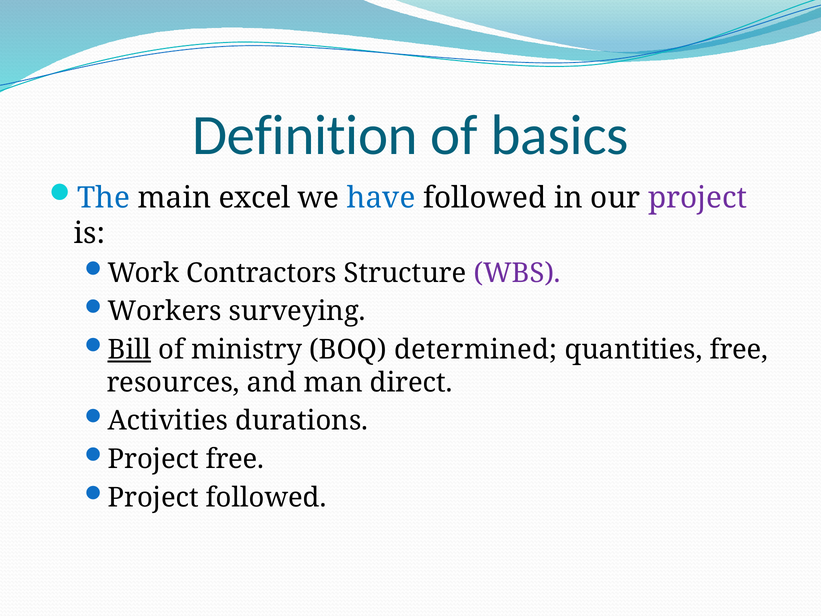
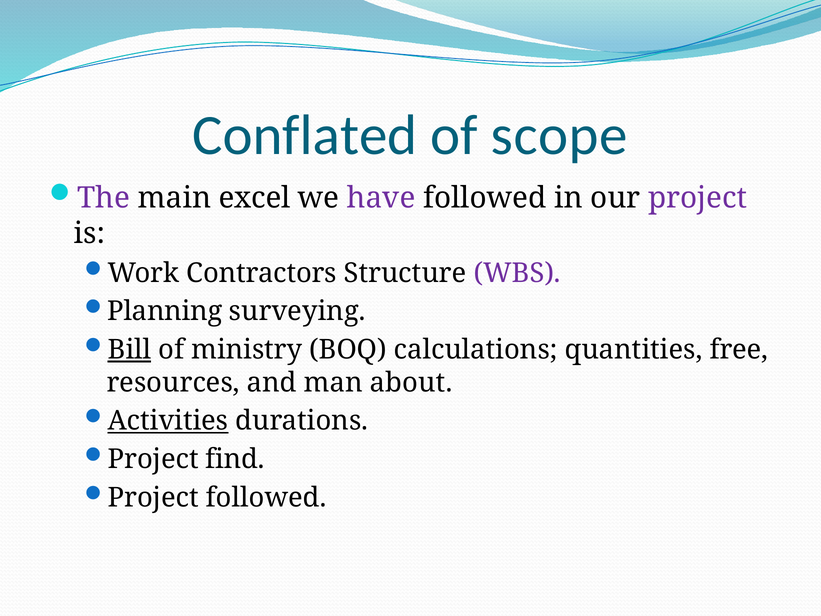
Definition: Definition -> Conflated
basics: basics -> scope
The colour: blue -> purple
have colour: blue -> purple
Workers: Workers -> Planning
determined: determined -> calculations
direct: direct -> about
Activities underline: none -> present
Project free: free -> find
